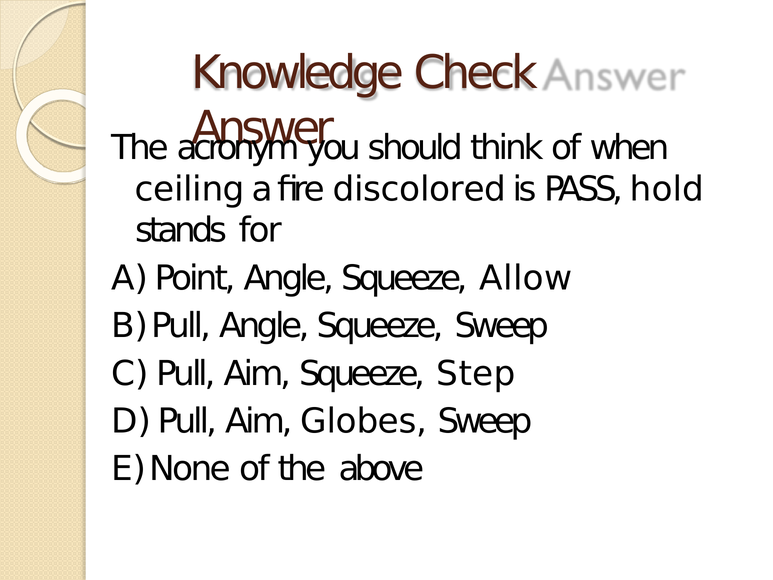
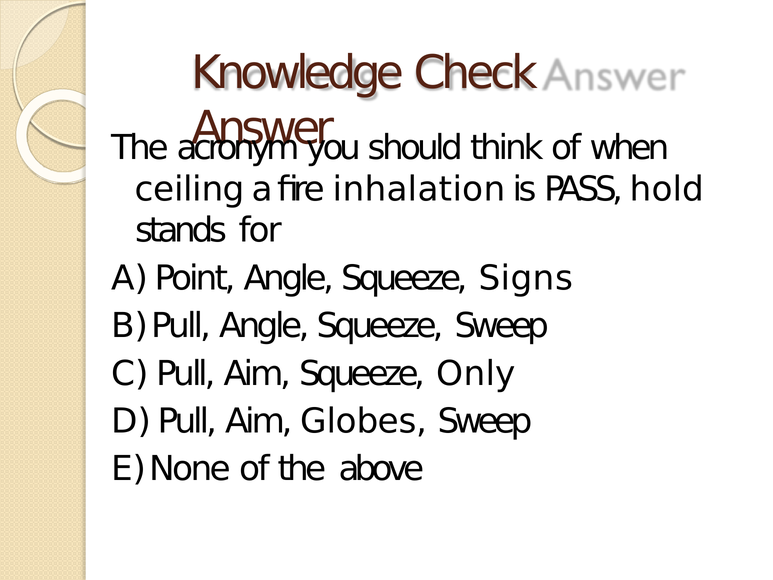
discolored: discolored -> inhalation
Allow: Allow -> Signs
Step: Step -> Only
